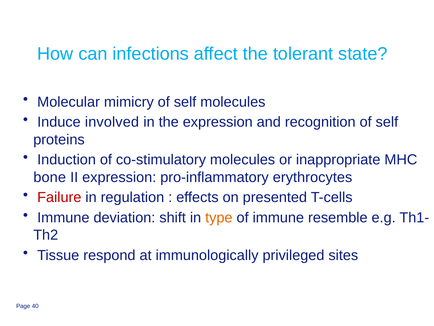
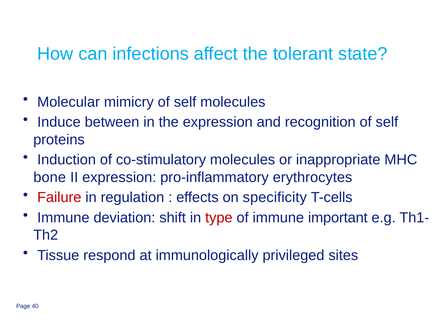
involved: involved -> between
presented: presented -> specificity
type colour: orange -> red
resemble: resemble -> important
